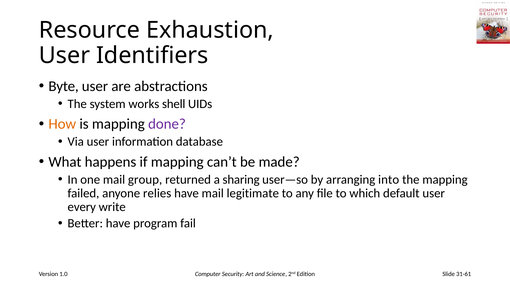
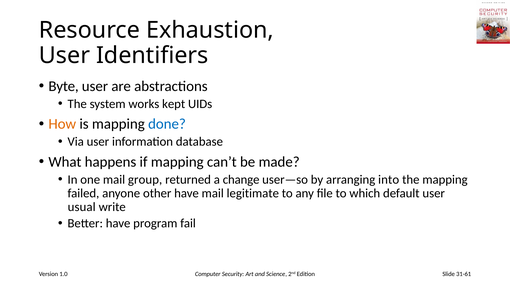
shell: shell -> kept
done colour: purple -> blue
sharing: sharing -> change
relies: relies -> other
every: every -> usual
